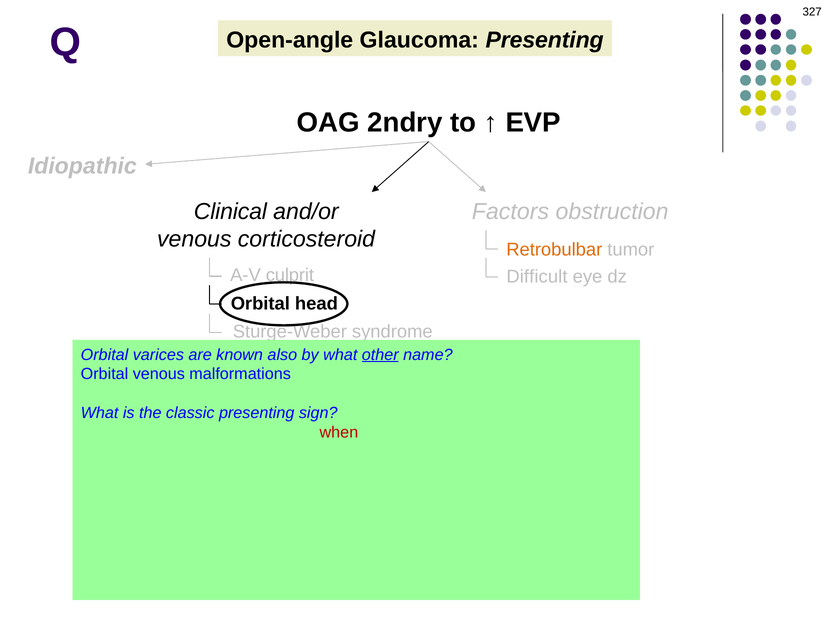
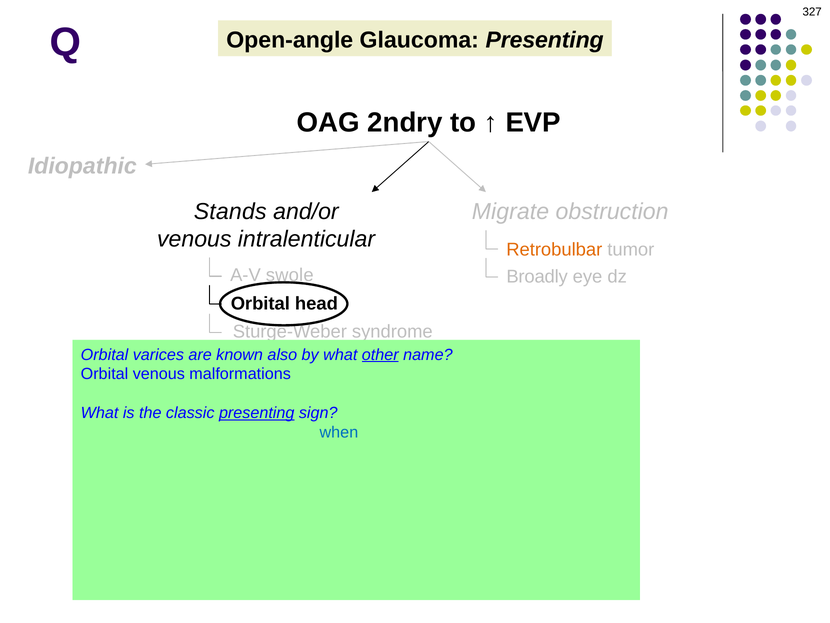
Clinical: Clinical -> Stands
Factors: Factors -> Migrate
corticosteroid: corticosteroid -> intralenticular
culprit: culprit -> swole
Difficult at (537, 276): Difficult -> Broadly
presenting at (257, 413) underline: none -> present
breaks: breaks -> protein
when at (339, 432) colour: red -> blue
